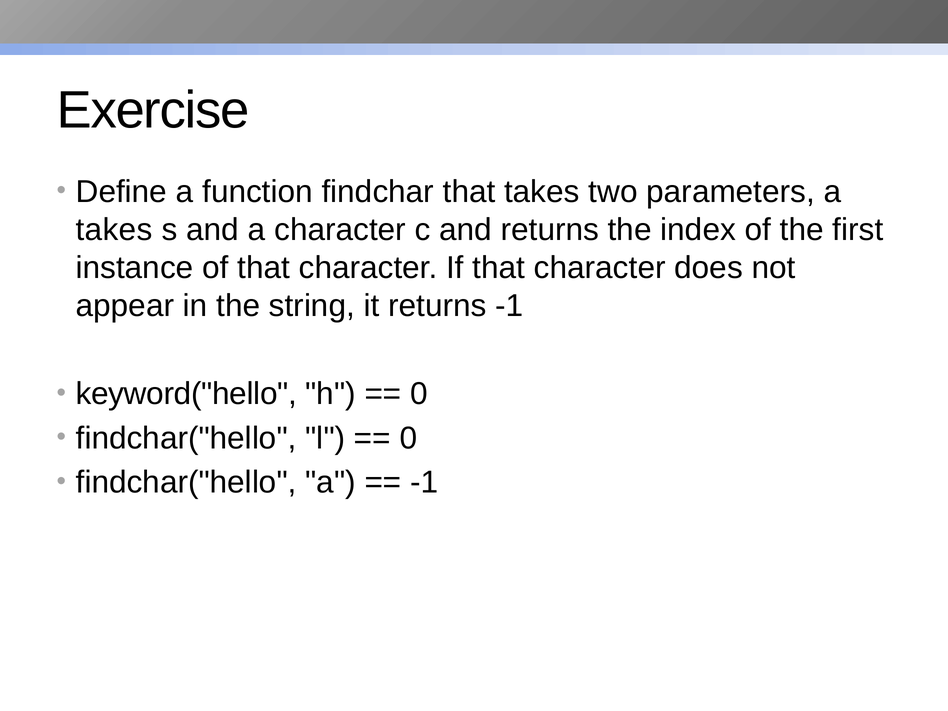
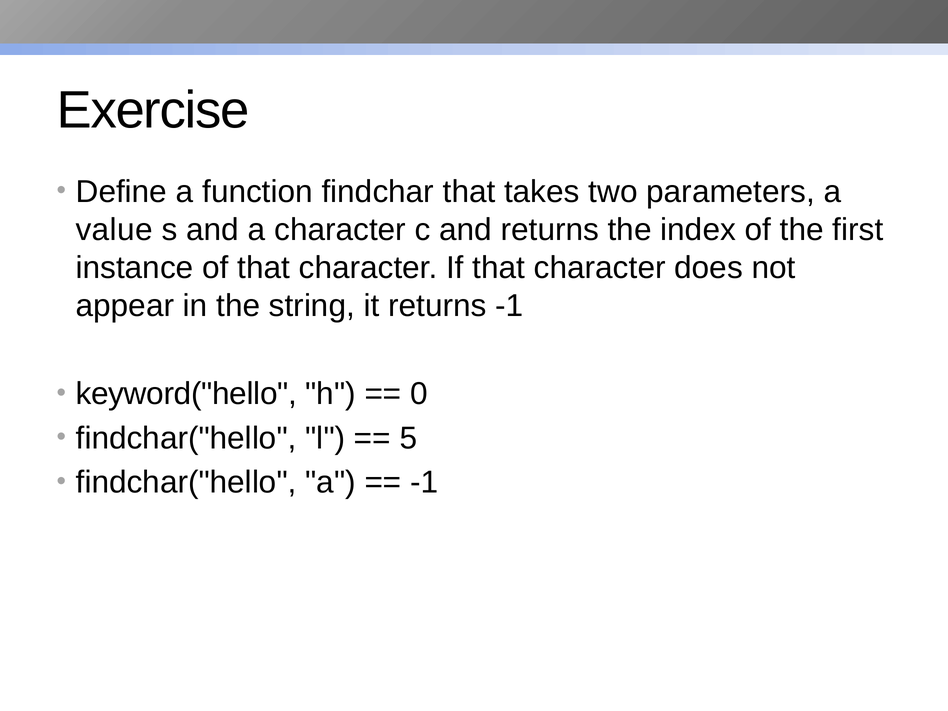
takes at (114, 230): takes -> value
0 at (408, 438): 0 -> 5
